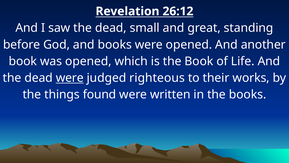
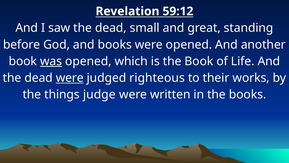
26:12: 26:12 -> 59:12
was underline: none -> present
found: found -> judge
